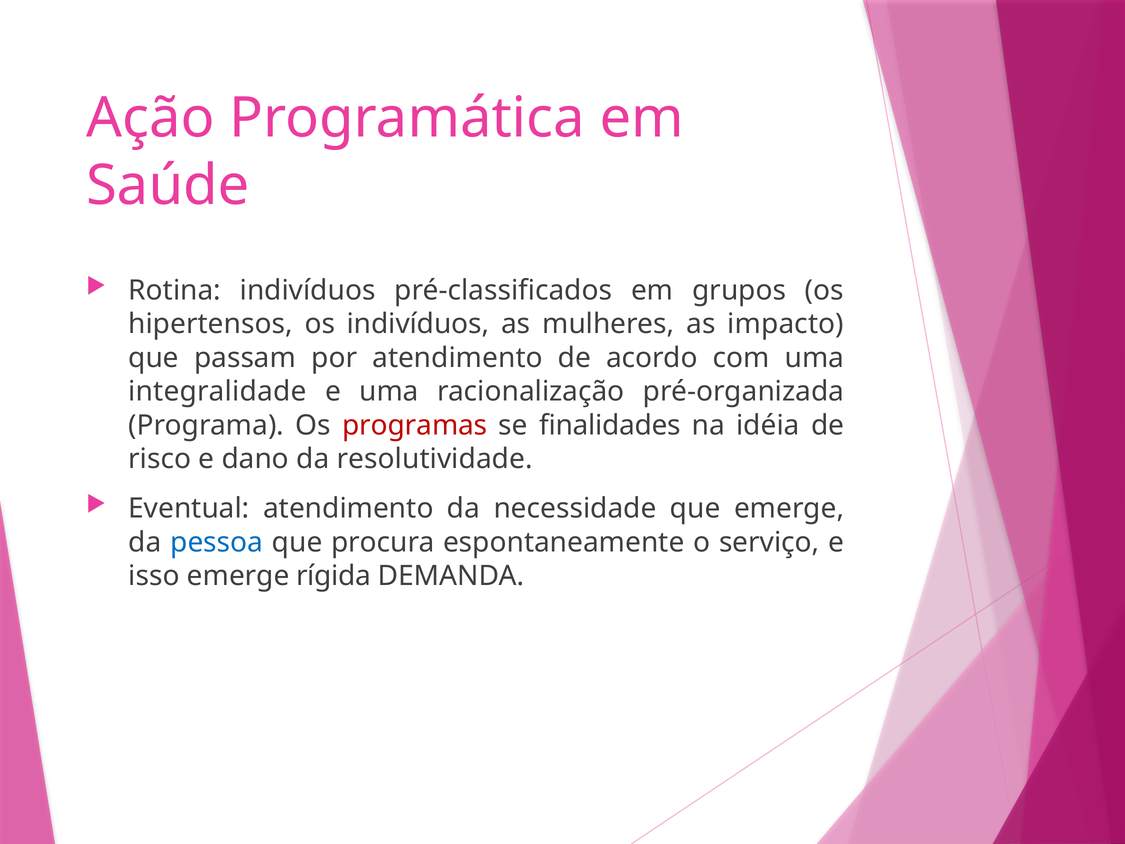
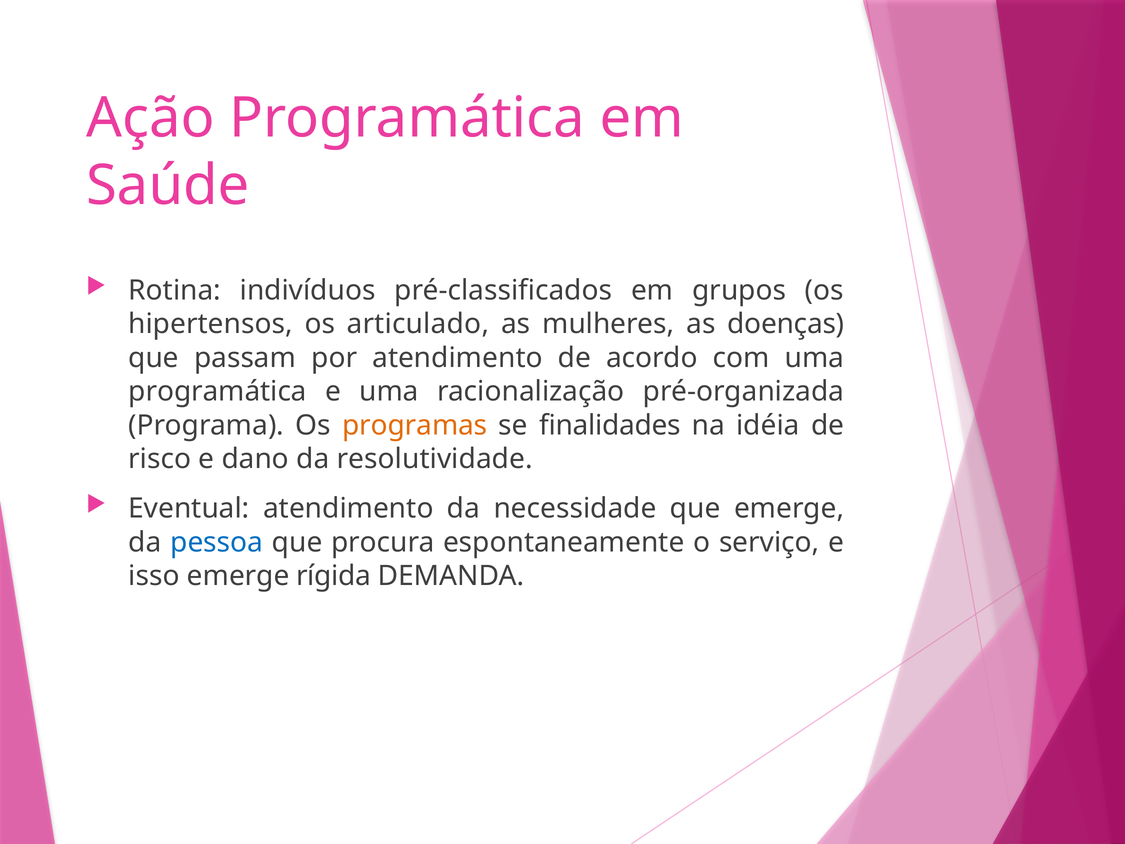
os indivíduos: indivíduos -> articulado
impacto: impacto -> doenças
integralidade at (217, 392): integralidade -> programática
programas colour: red -> orange
